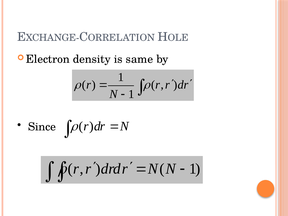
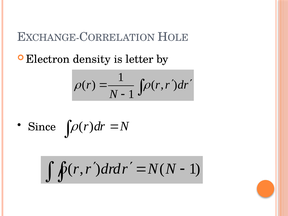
same: same -> letter
